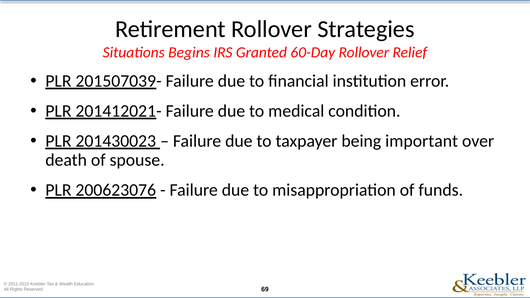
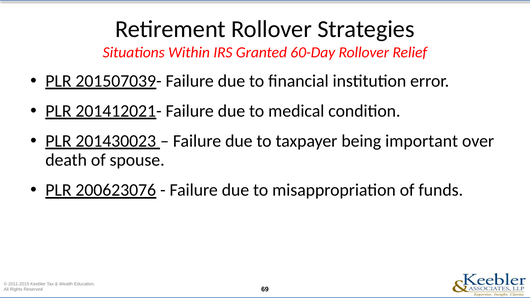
Begins: Begins -> Within
